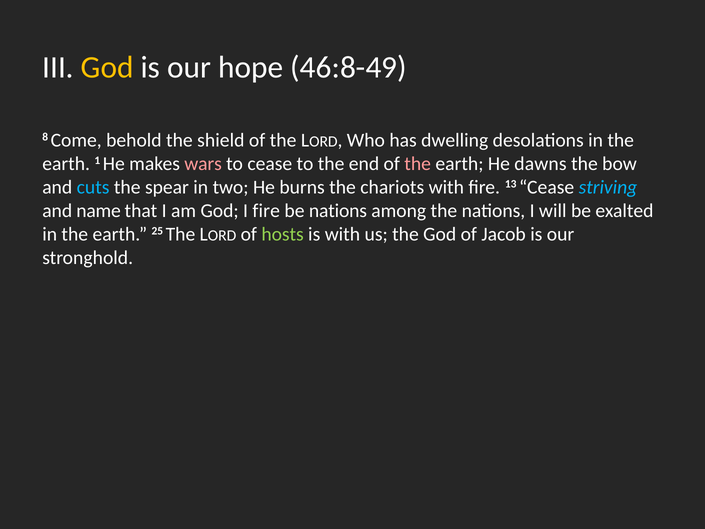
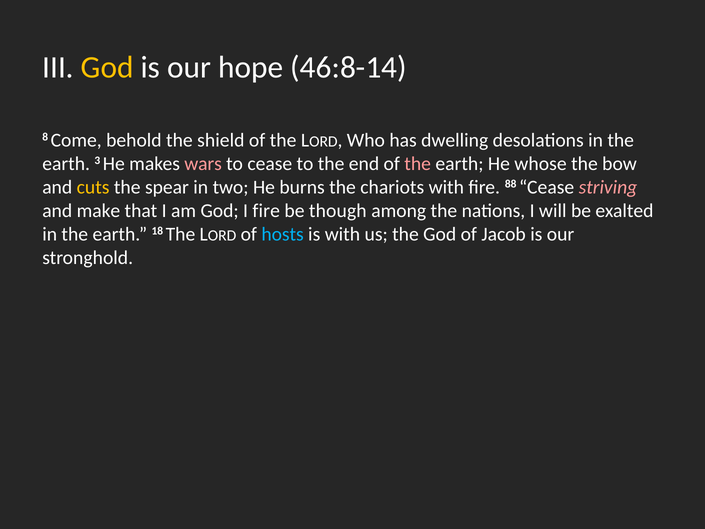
46:8-49: 46:8-49 -> 46:8-14
1: 1 -> 3
dawns: dawns -> whose
cuts colour: light blue -> yellow
13: 13 -> 88
striving colour: light blue -> pink
name: name -> make
be nations: nations -> though
25: 25 -> 18
hosts colour: light green -> light blue
